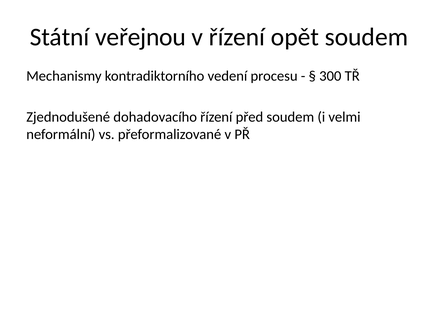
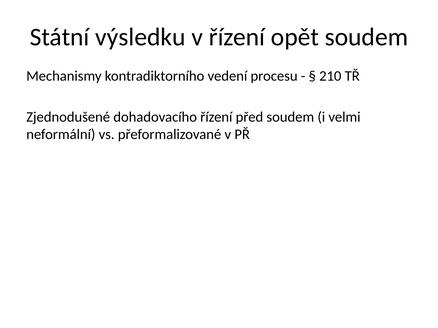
veřejnou: veřejnou -> výsledku
300: 300 -> 210
